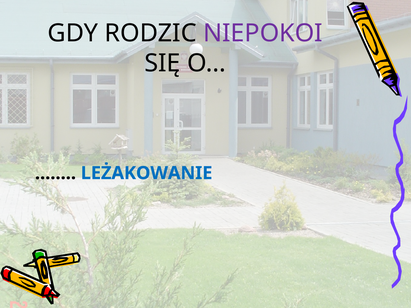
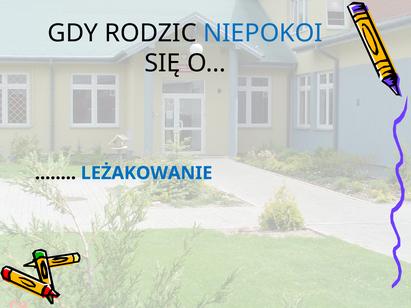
NIEPOKOI colour: purple -> blue
